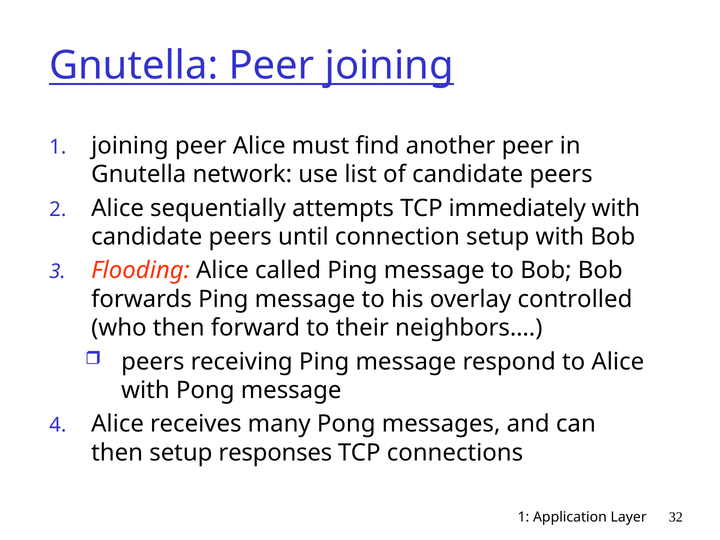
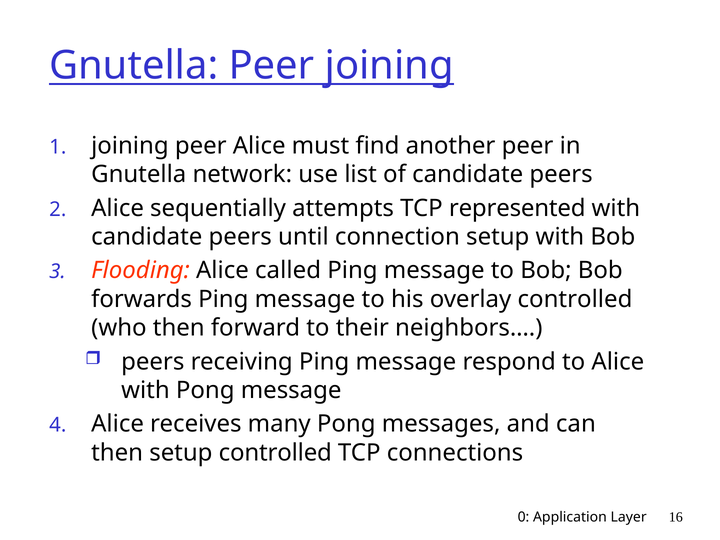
immediately: immediately -> represented
setup responses: responses -> controlled
1 at (524, 517): 1 -> 0
32: 32 -> 16
